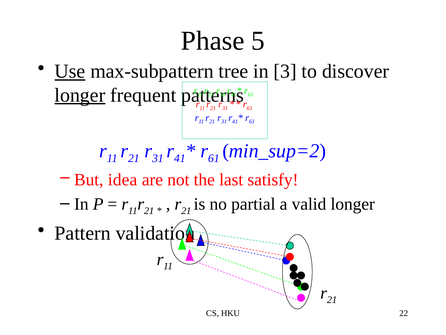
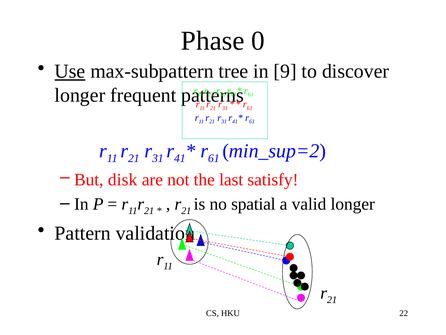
5: 5 -> 0
3: 3 -> 9
longer at (80, 95) underline: present -> none
idea: idea -> disk
partial: partial -> spatial
